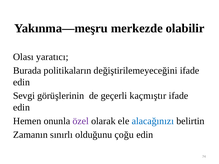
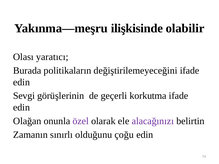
merkezde: merkezde -> ilişkisinde
kaçmıştır: kaçmıştır -> korkutma
Hemen: Hemen -> Olağan
alacağınızı colour: blue -> purple
